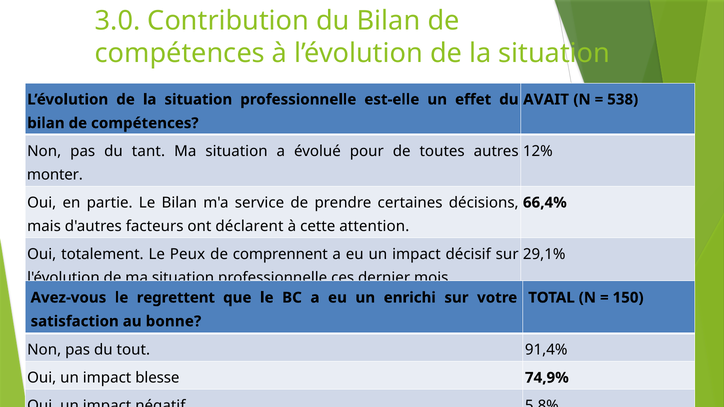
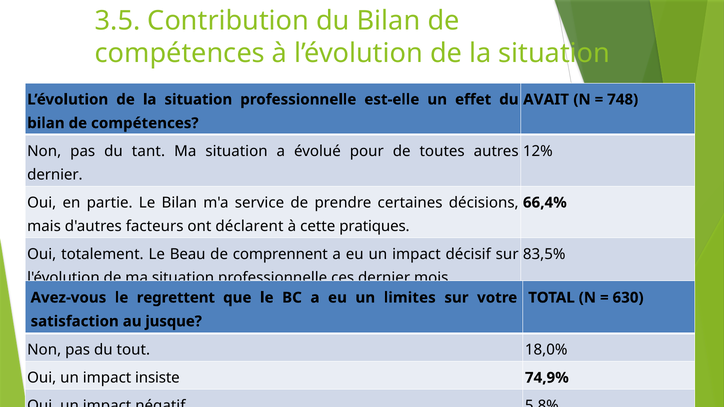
3.0: 3.0 -> 3.5
538: 538 -> 748
monter at (55, 175): monter -> dernier
attention: attention -> pratiques
Peux: Peux -> Beau
29,1%: 29,1% -> 83,5%
enrichi: enrichi -> limites
150: 150 -> 630
bonne: bonne -> jusque
91,4%: 91,4% -> 18,0%
blesse: blesse -> insiste
